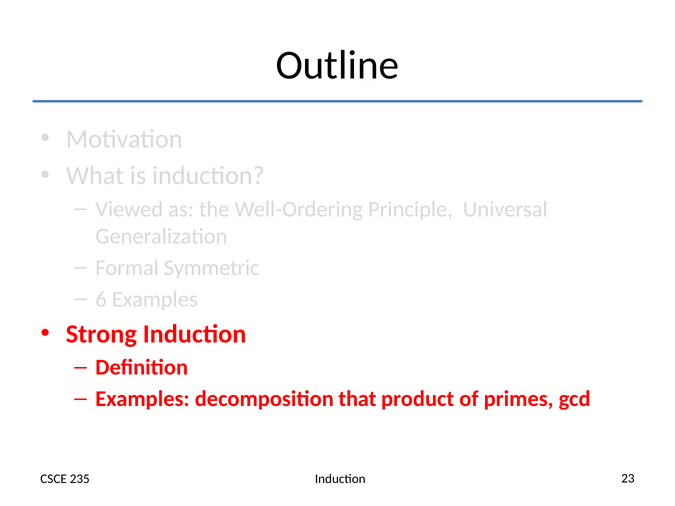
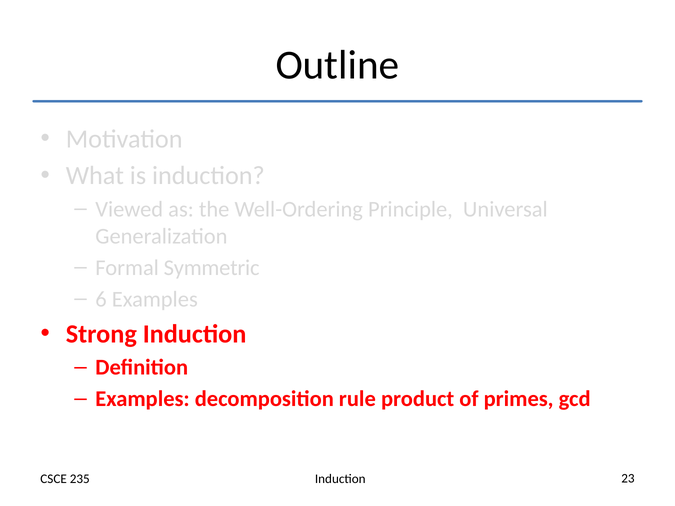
that: that -> rule
